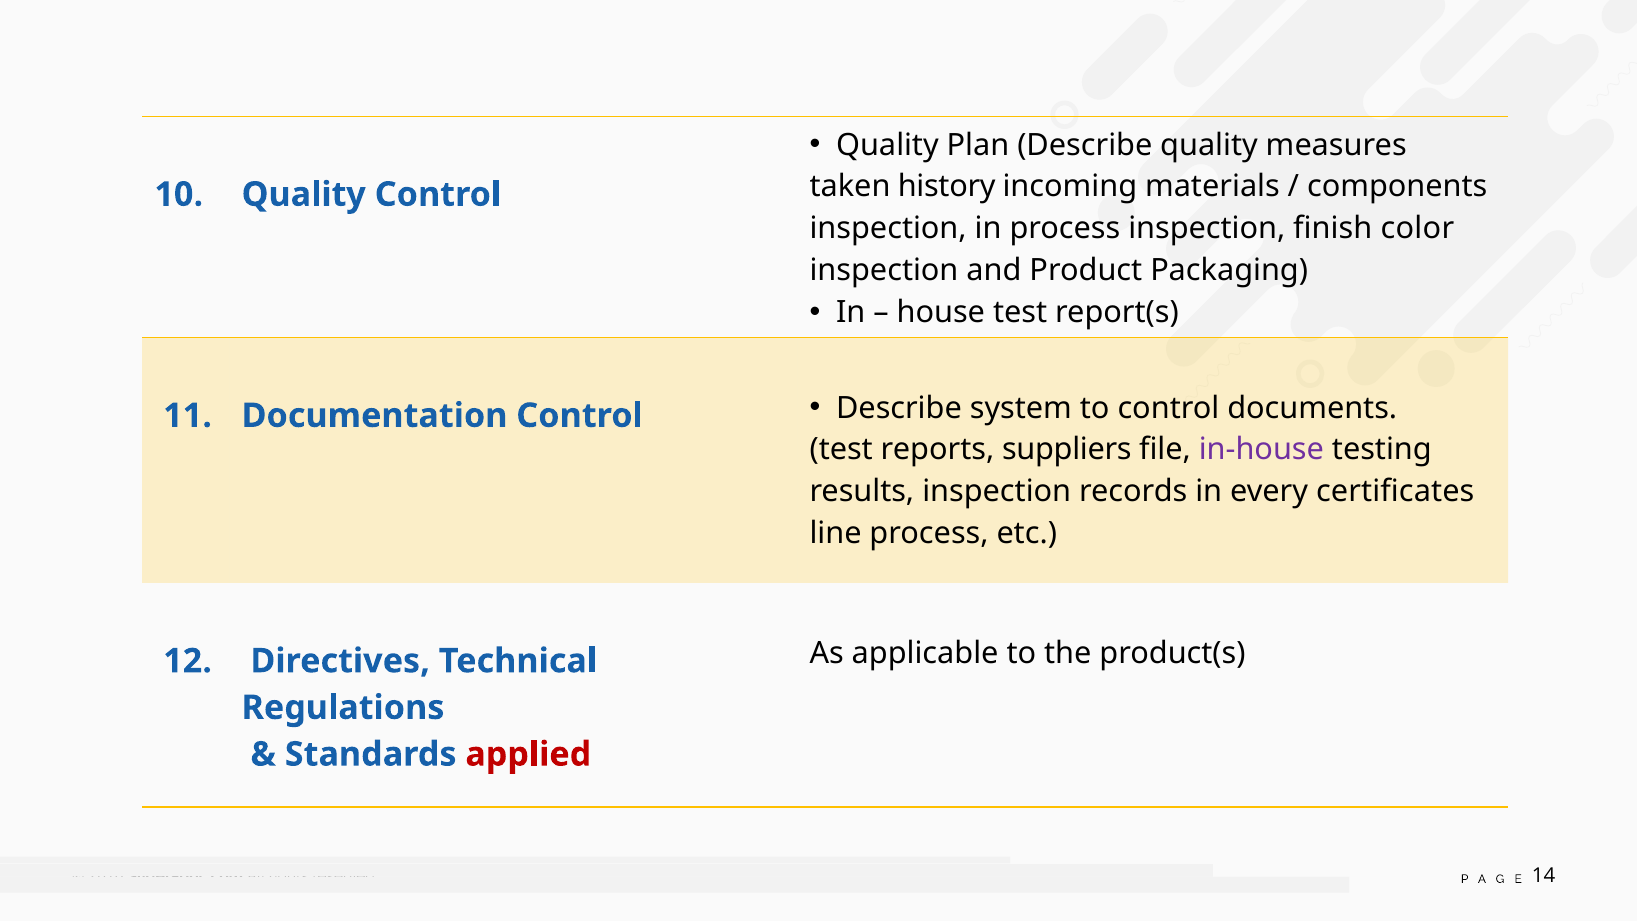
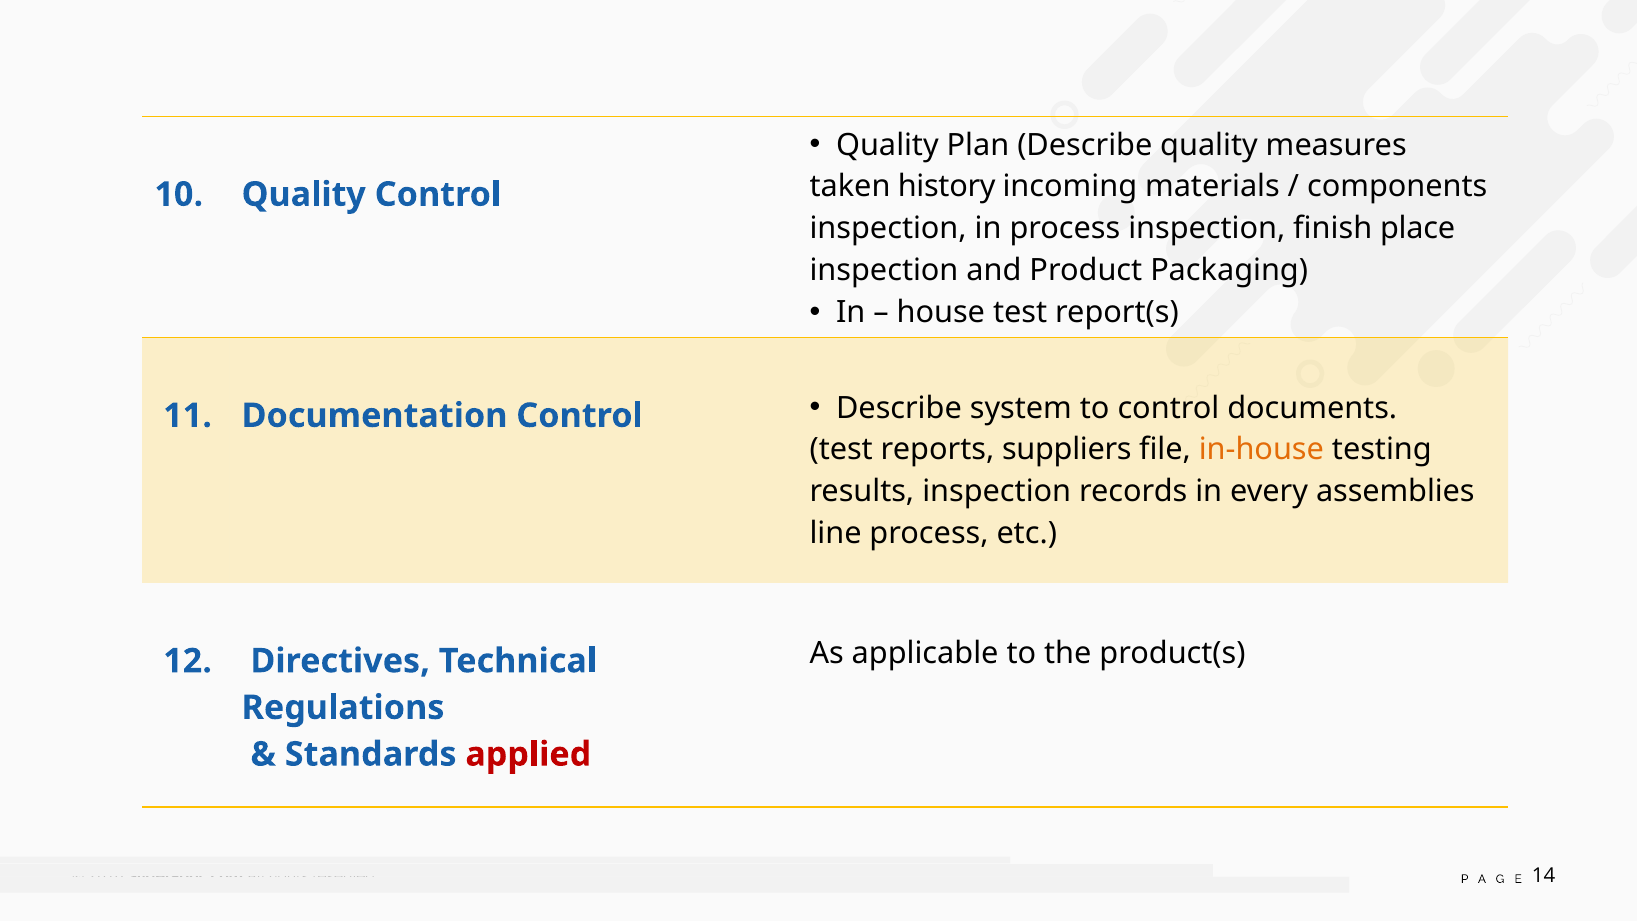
color: color -> place
in-house colour: purple -> orange
certificates: certificates -> assemblies
